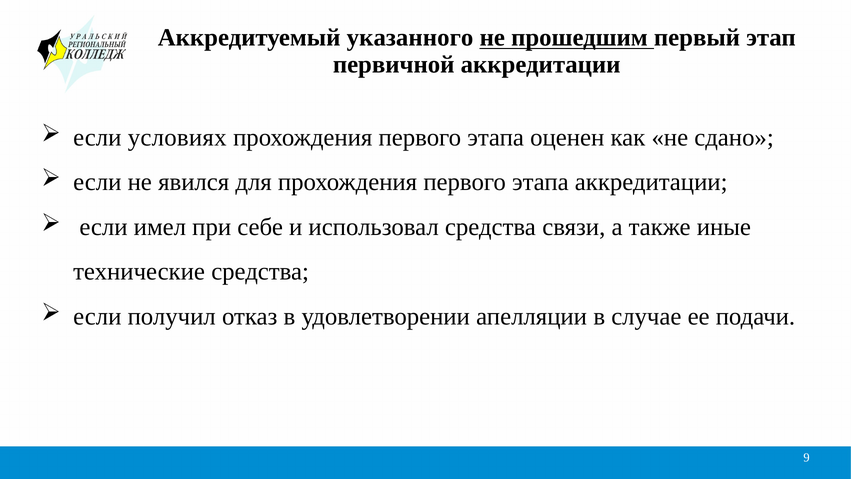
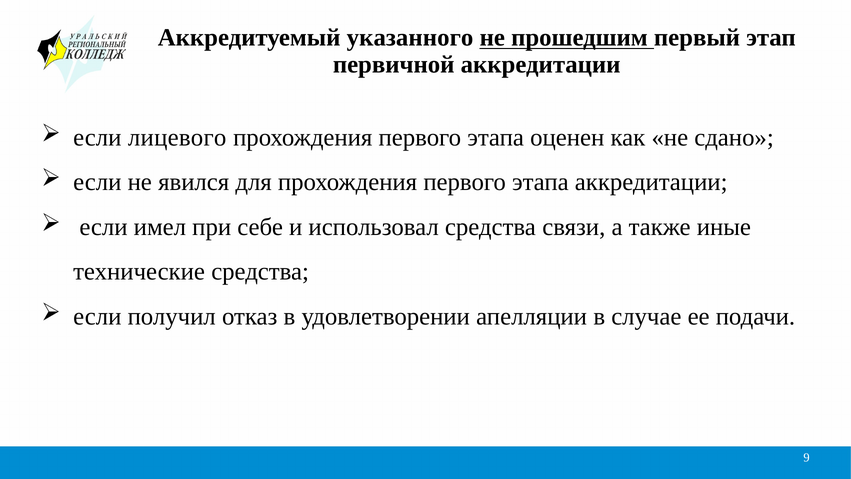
условиях: условиях -> лицевого
